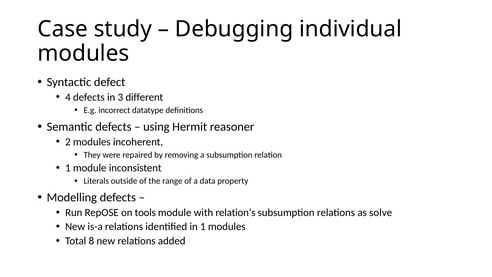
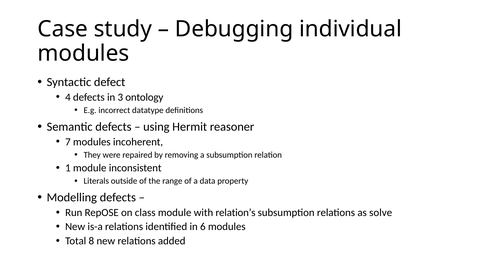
different: different -> ontology
2: 2 -> 7
tools: tools -> class
in 1: 1 -> 6
